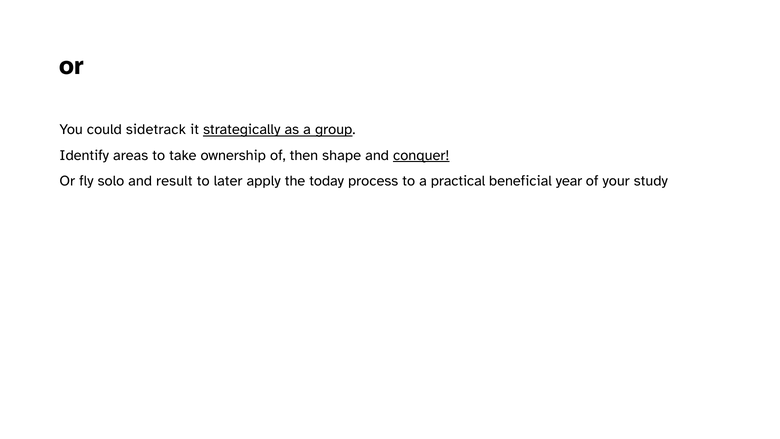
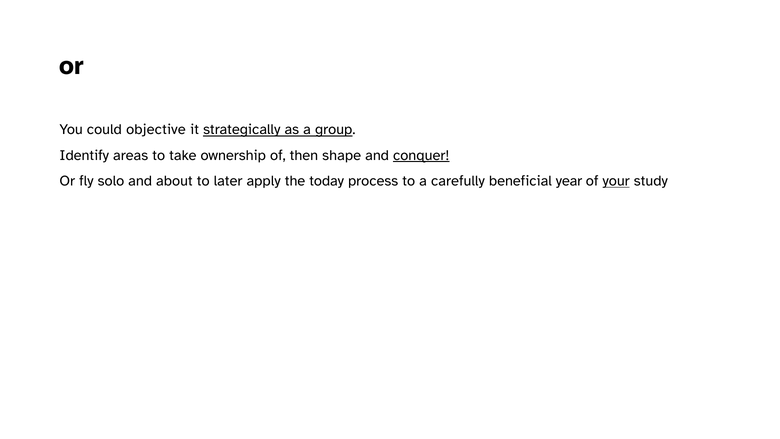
sidetrack: sidetrack -> objective
result: result -> about
practical: practical -> carefully
your underline: none -> present
